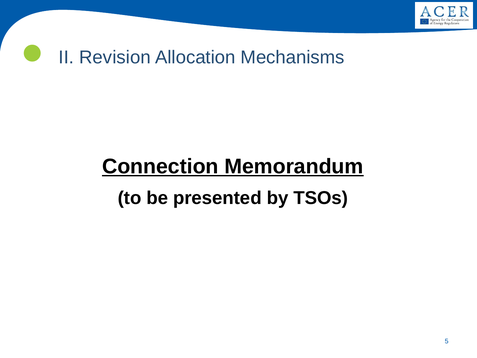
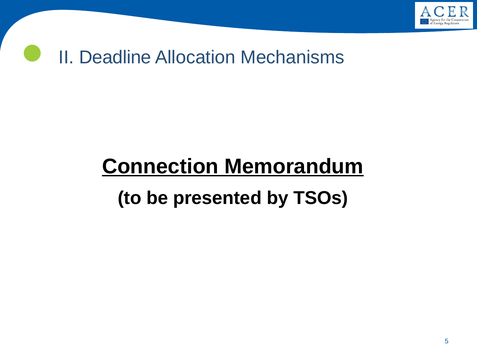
Revision: Revision -> Deadline
